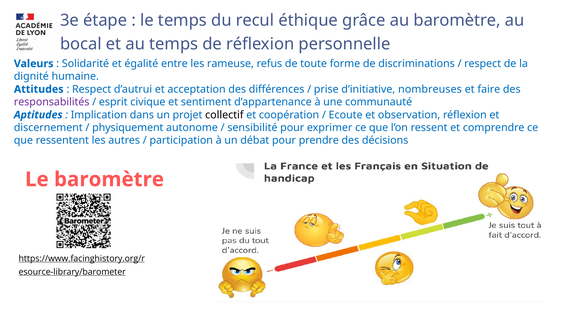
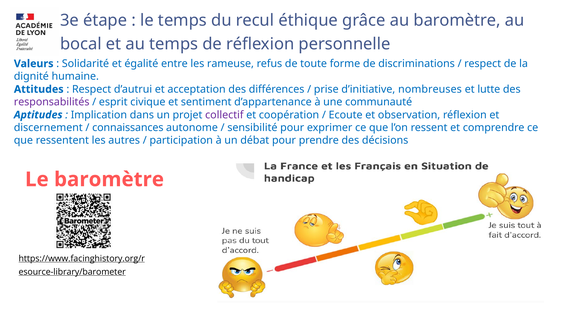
faire: faire -> lutte
collectif colour: black -> purple
physiquement: physiquement -> connaissances
